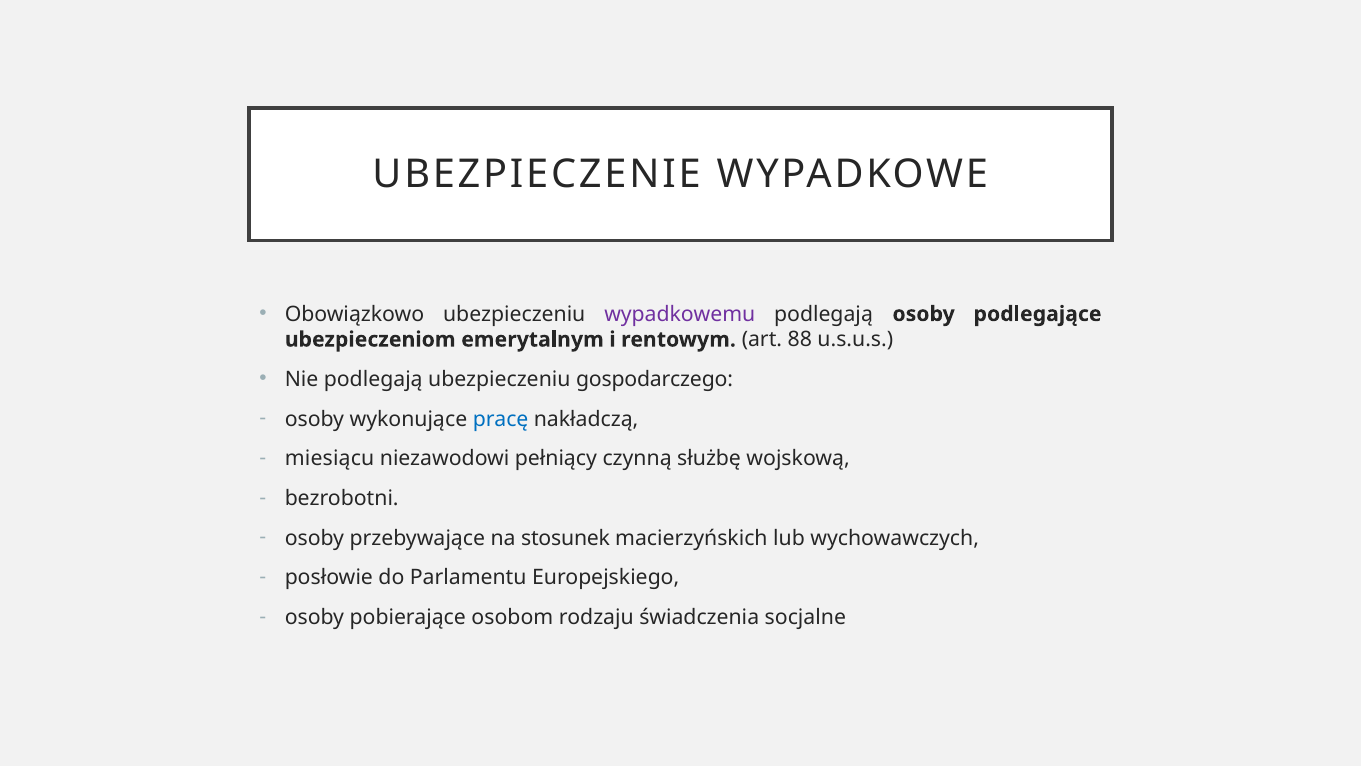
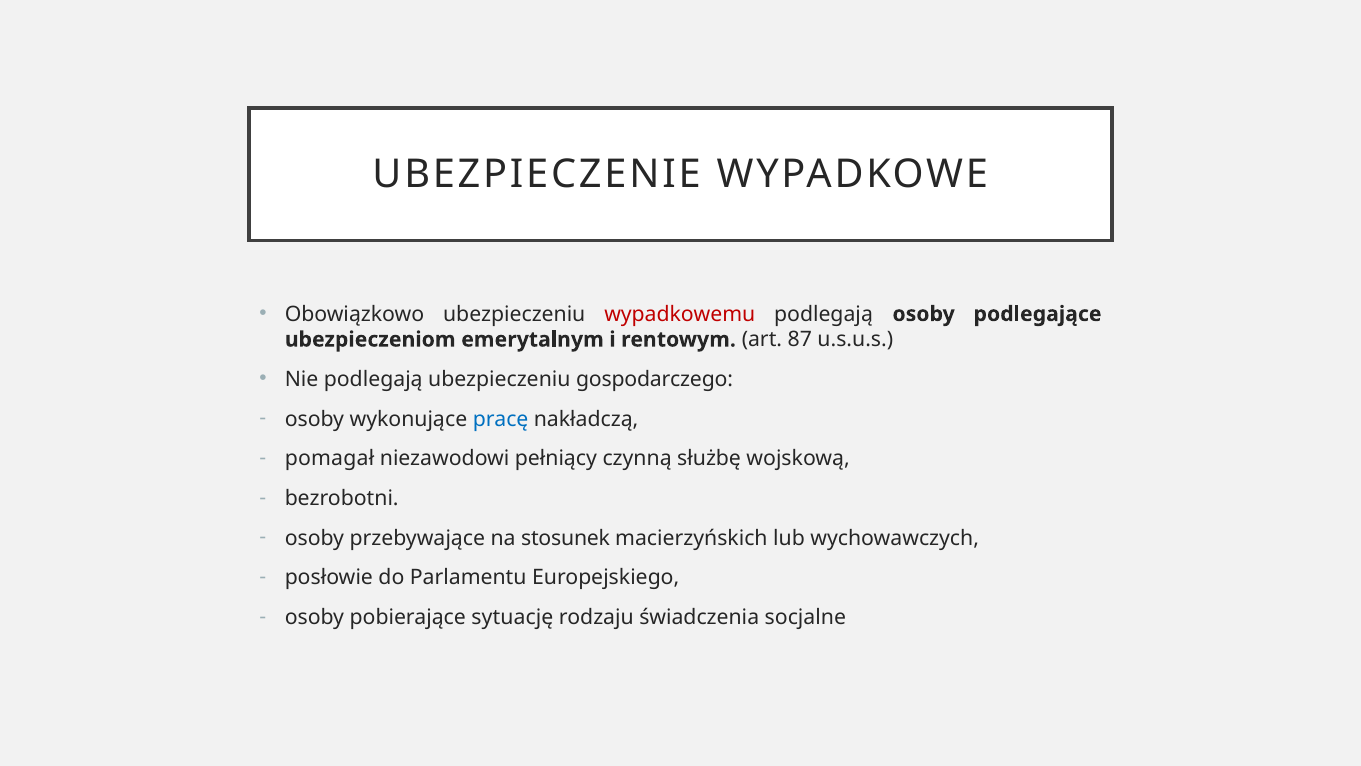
wypadkowemu colour: purple -> red
88: 88 -> 87
miesiącu: miesiącu -> pomagał
osobom: osobom -> sytuację
